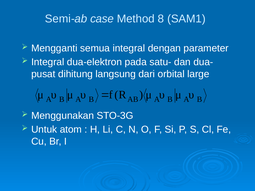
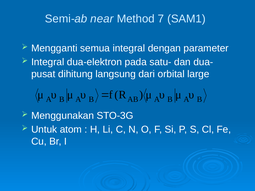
case: case -> near
8: 8 -> 7
